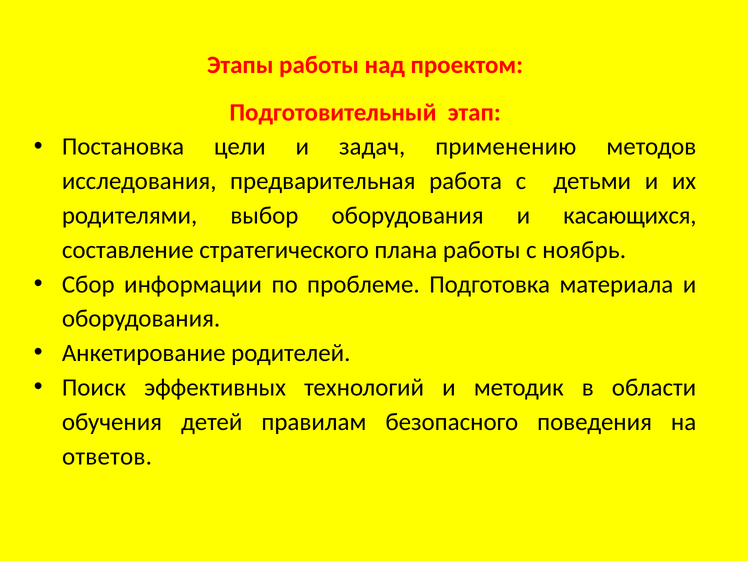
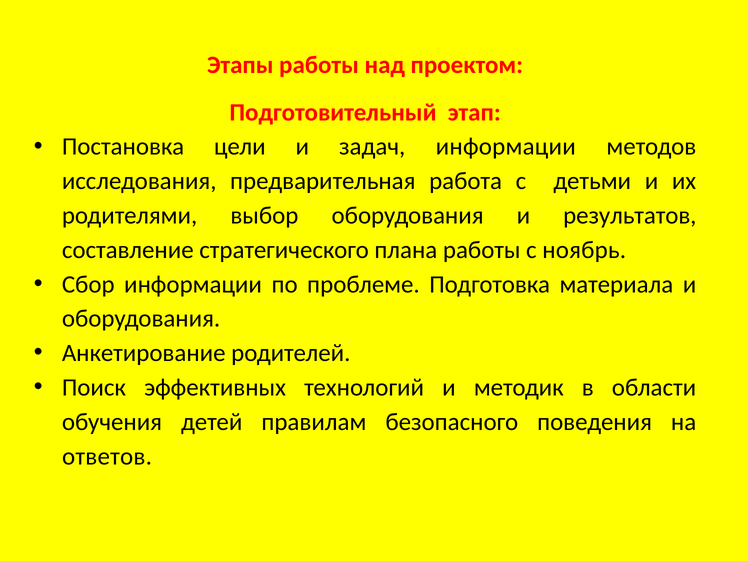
задач применению: применению -> информации
касающихся: касающихся -> результатов
